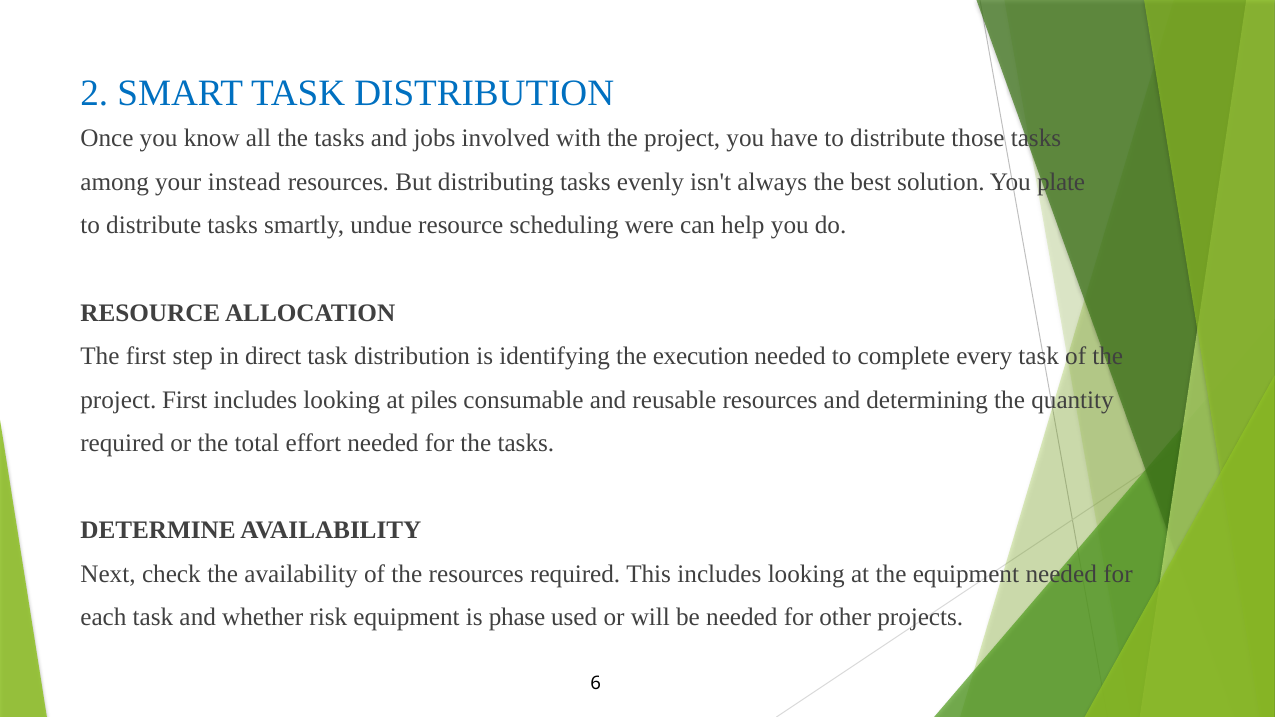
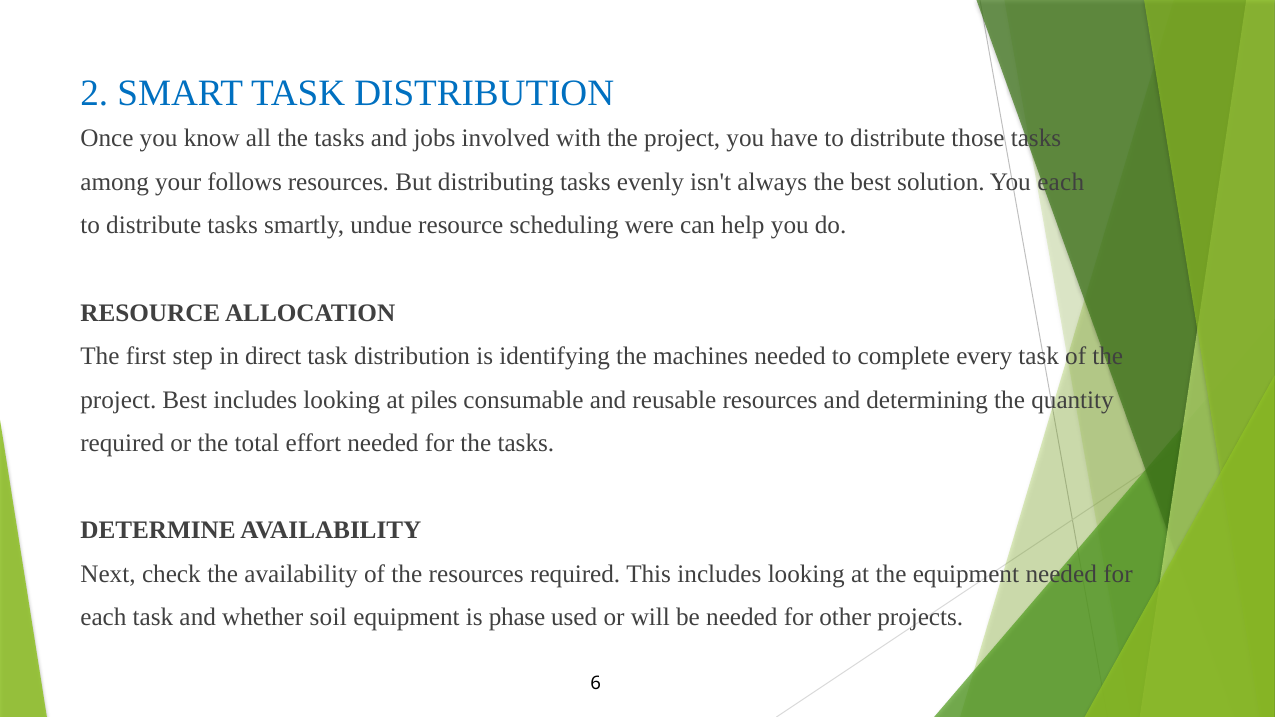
instead: instead -> follows
You plate: plate -> each
execution: execution -> machines
project First: First -> Best
risk: risk -> soil
